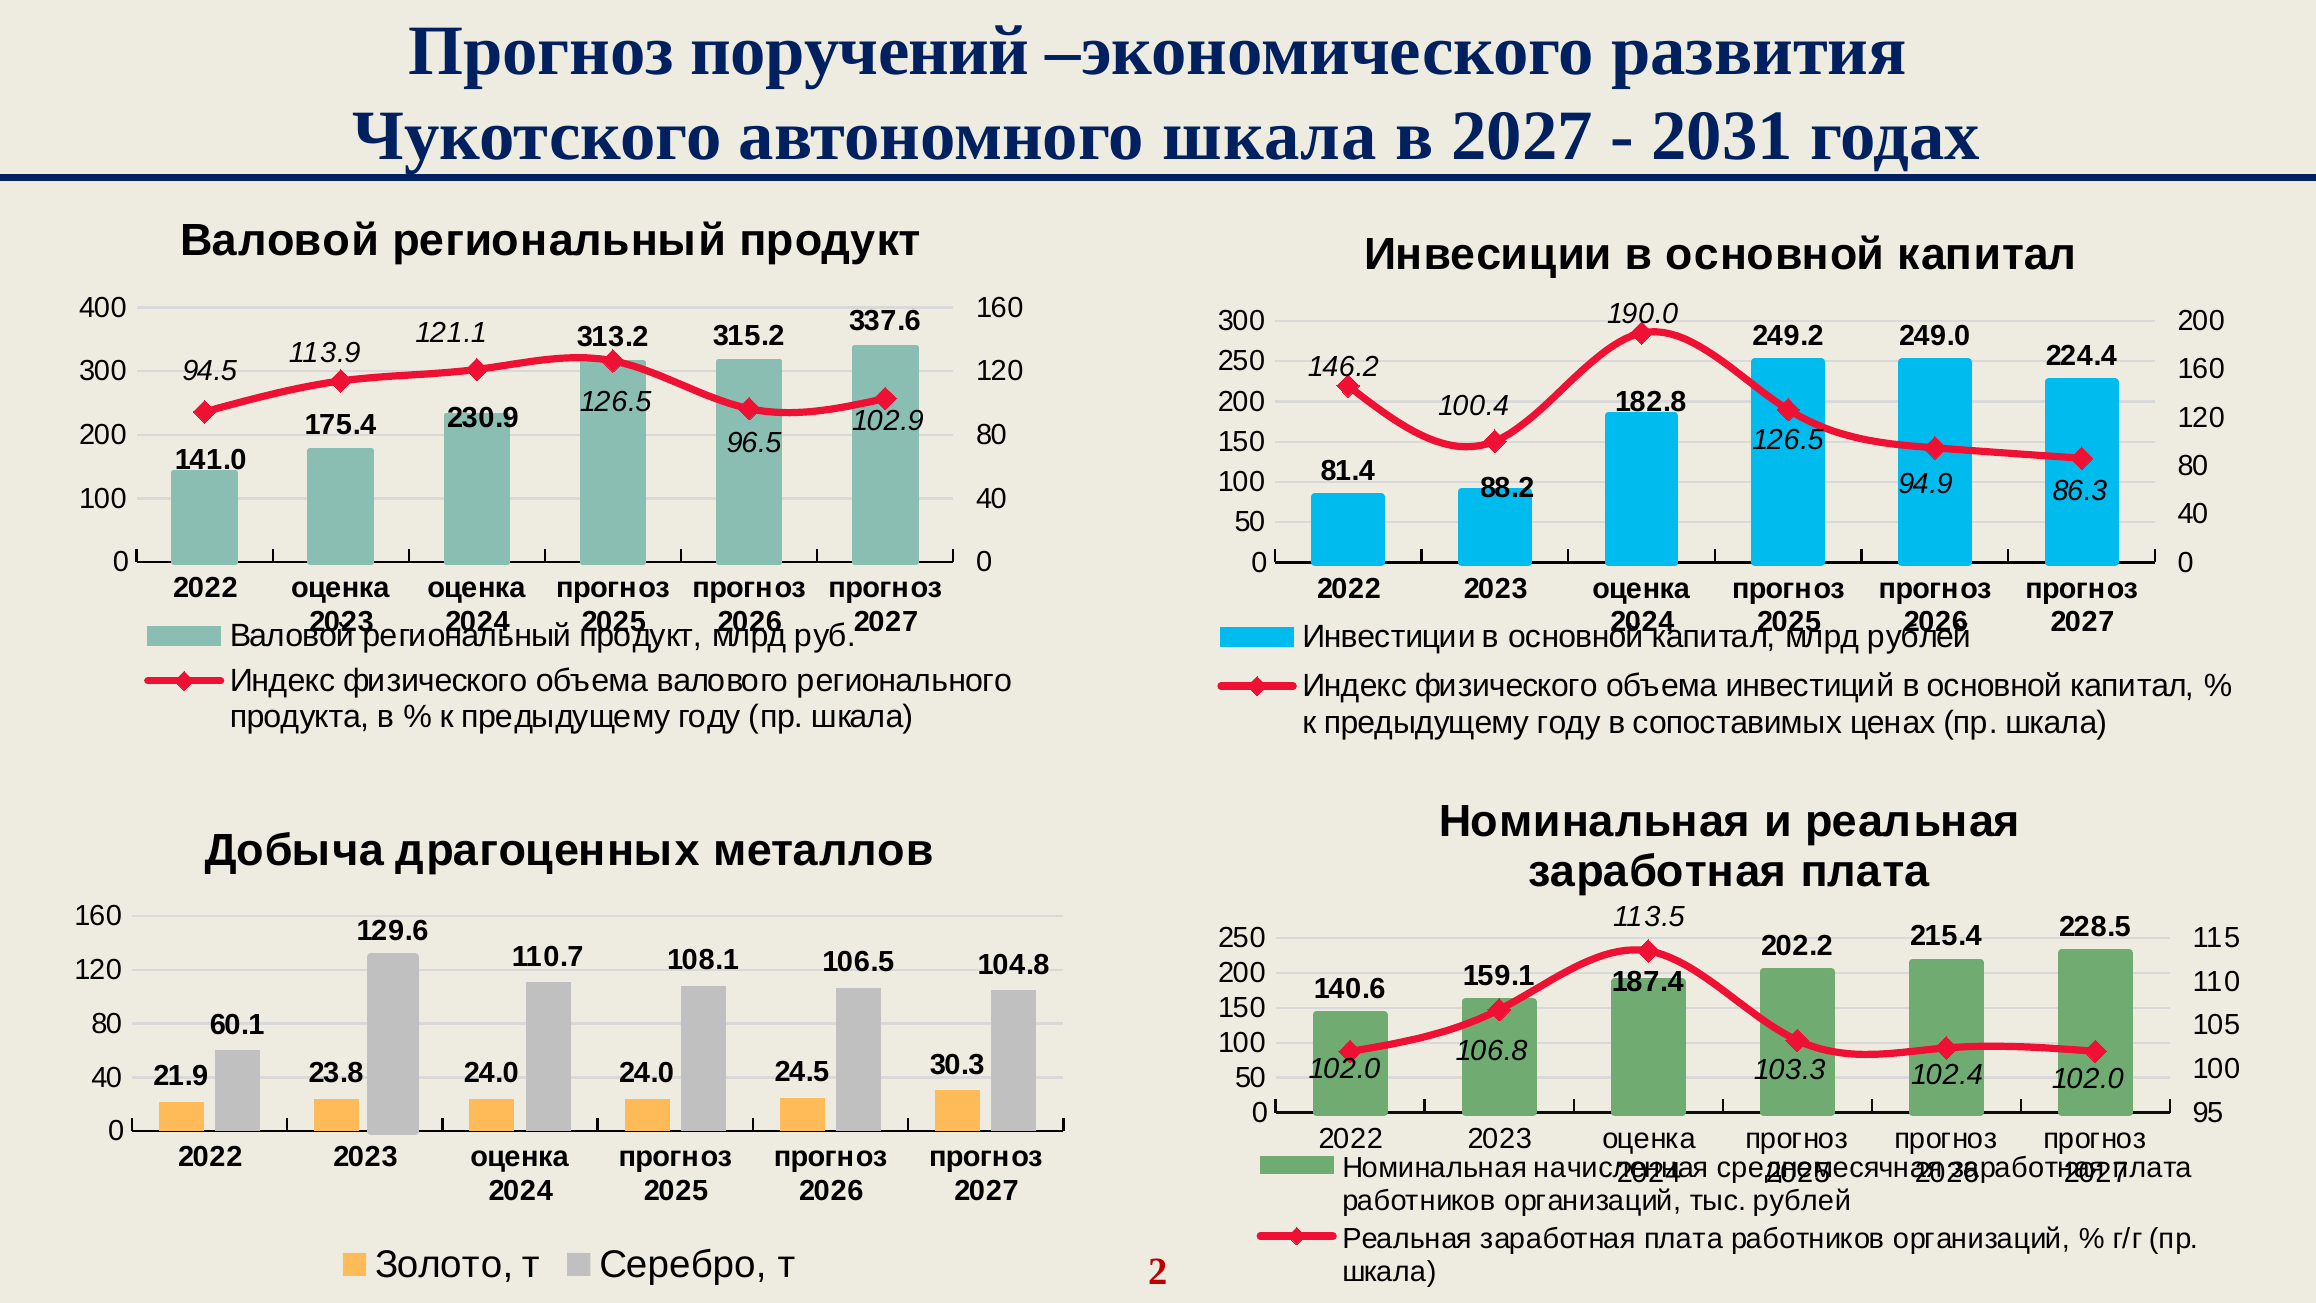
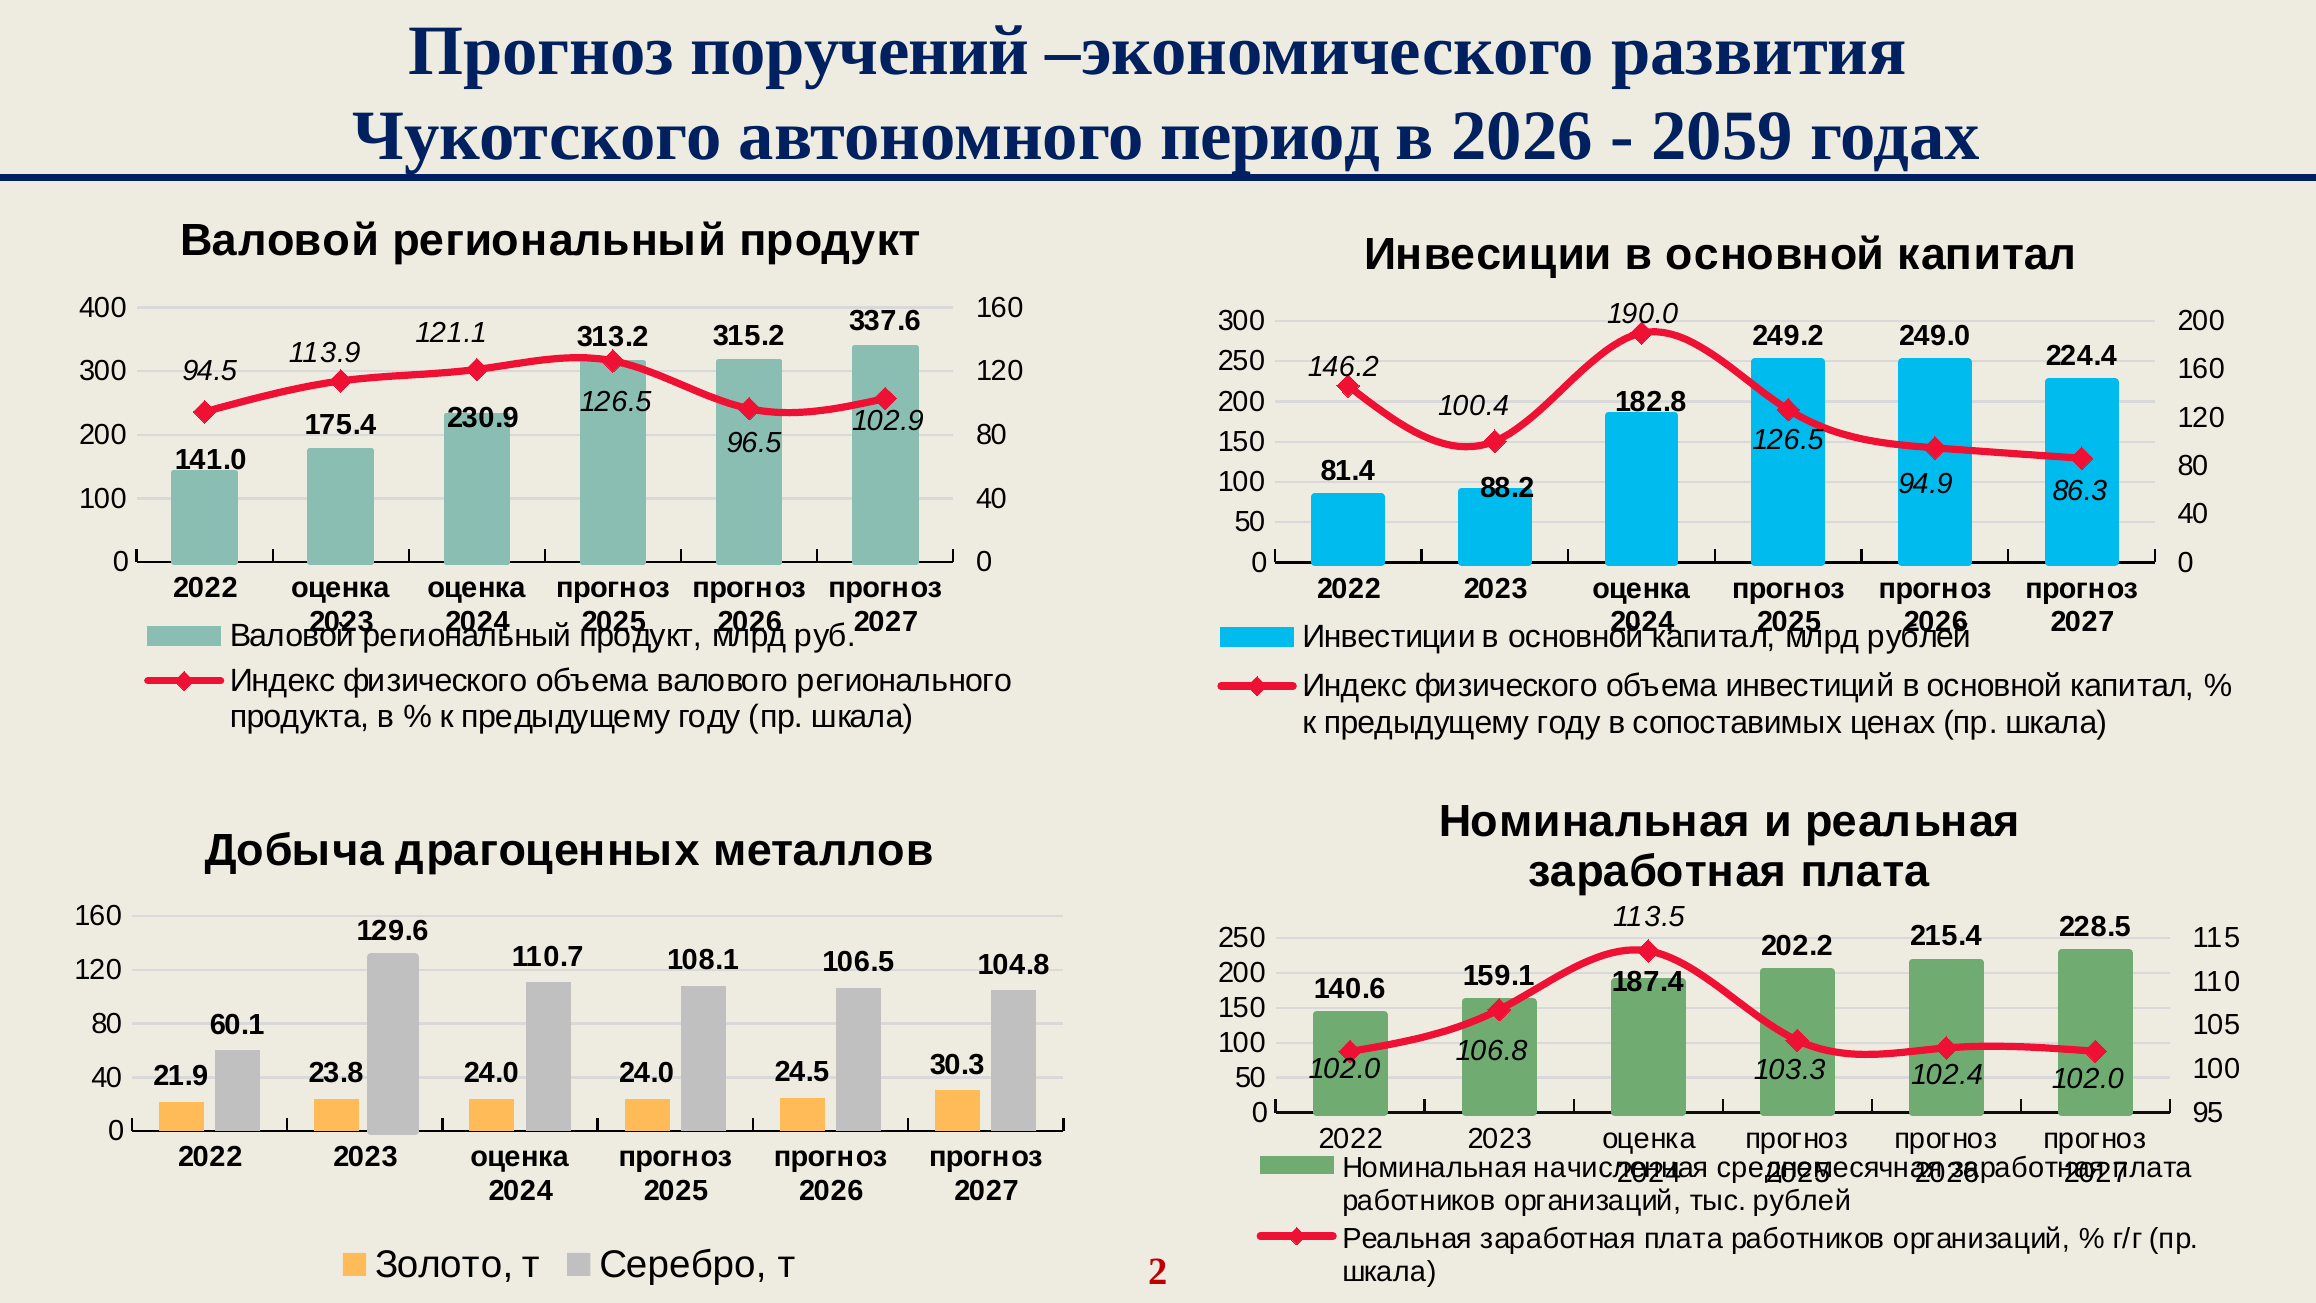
автономного шкала: шкала -> период
в 2027: 2027 -> 2026
2031: 2031 -> 2059
